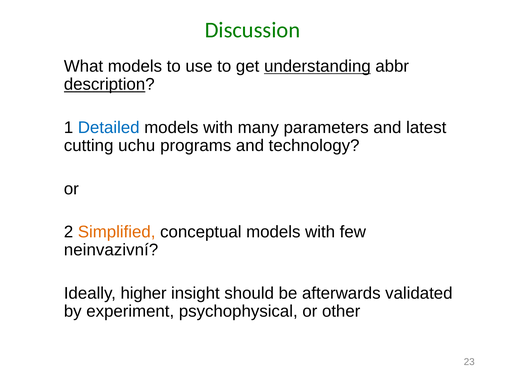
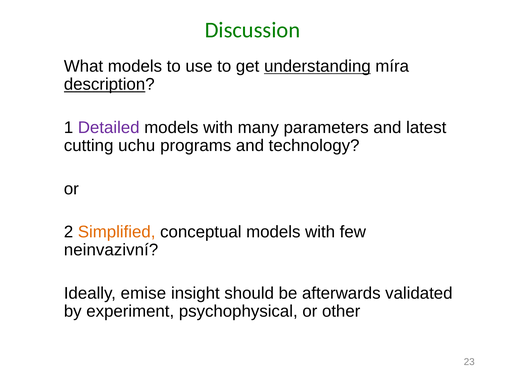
abbr: abbr -> míra
Detailed colour: blue -> purple
higher: higher -> emise
